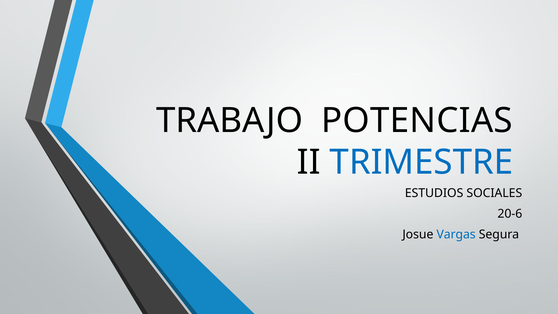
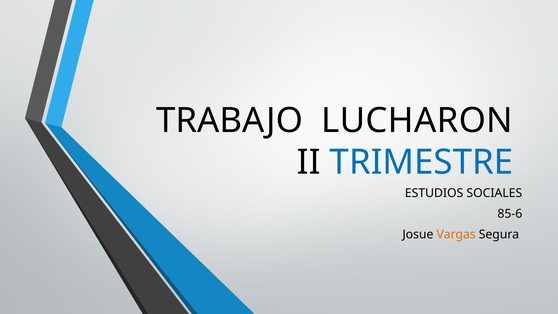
POTENCIAS: POTENCIAS -> LUCHARON
20-6: 20-6 -> 85-6
Vargas colour: blue -> orange
